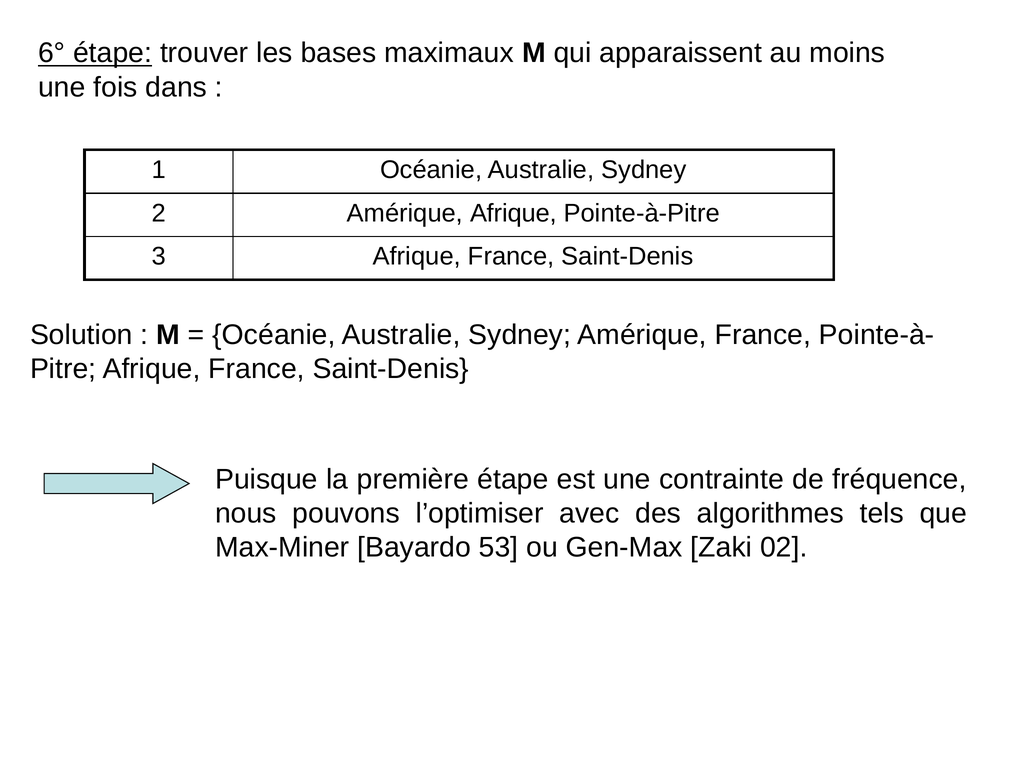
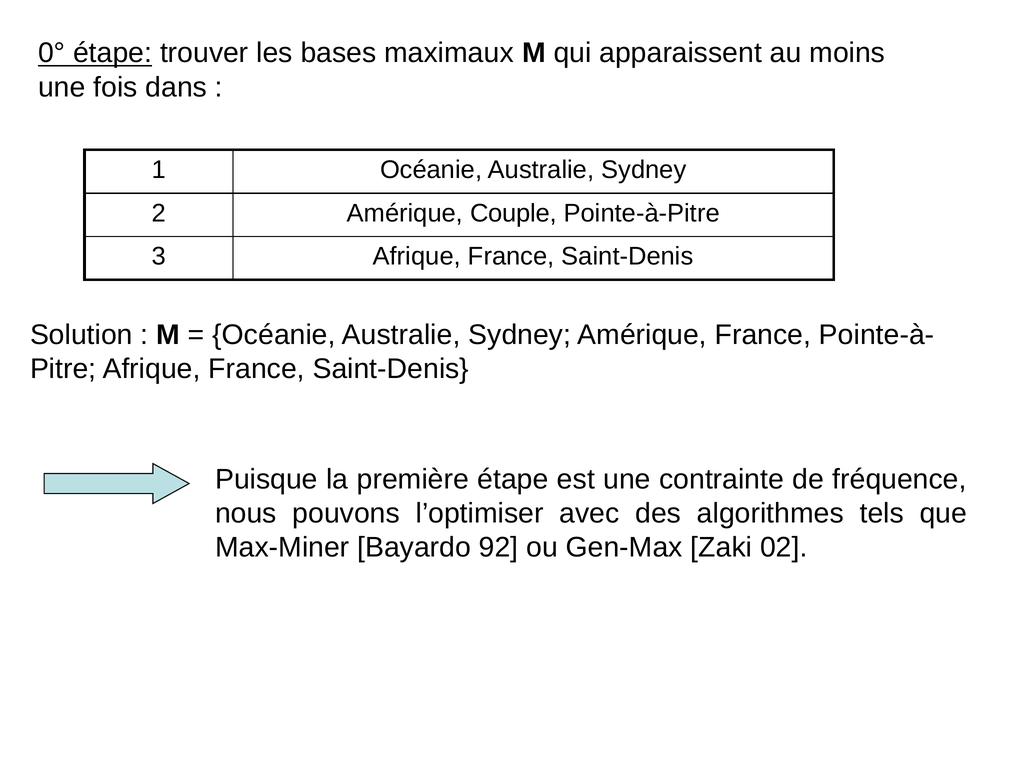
6°: 6° -> 0°
Amérique Afrique: Afrique -> Couple
53: 53 -> 92
